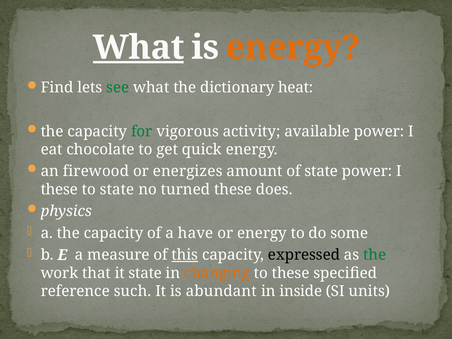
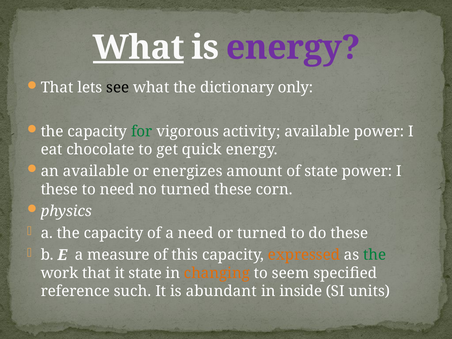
energy at (293, 48) colour: orange -> purple
Find at (57, 88): Find -> That
see colour: green -> black
heat: heat -> only
an firewood: firewood -> available
to state: state -> need
does: does -> corn
a have: have -> need
or energy: energy -> turned
do some: some -> these
this underline: present -> none
expressed colour: black -> orange
to these: these -> seem
